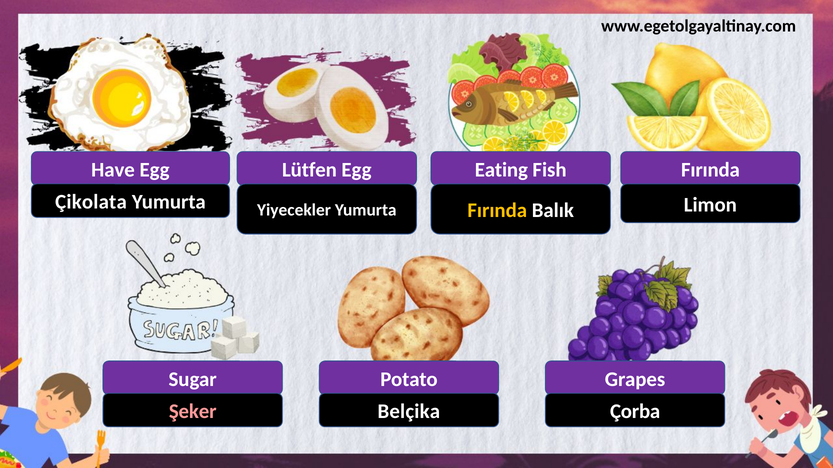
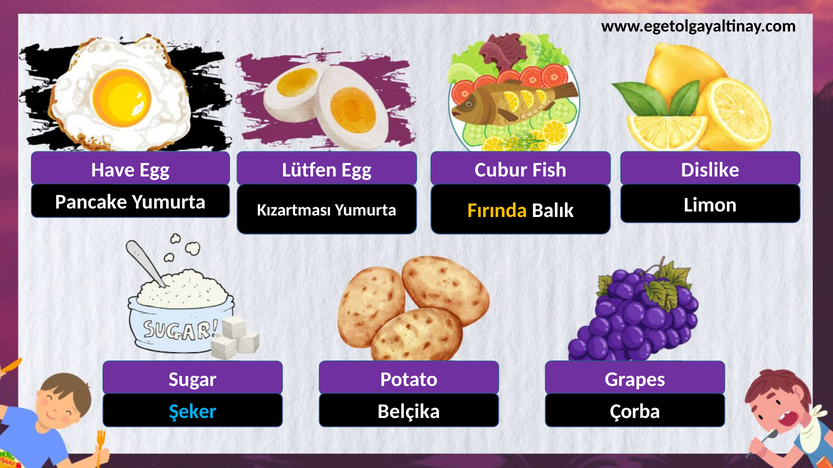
Eating: Eating -> Cubur
Fırında at (710, 170): Fırında -> Dislike
Çikolata: Çikolata -> Pancake
Yiyecekler: Yiyecekler -> Kızartması
Şeker colour: pink -> light blue
